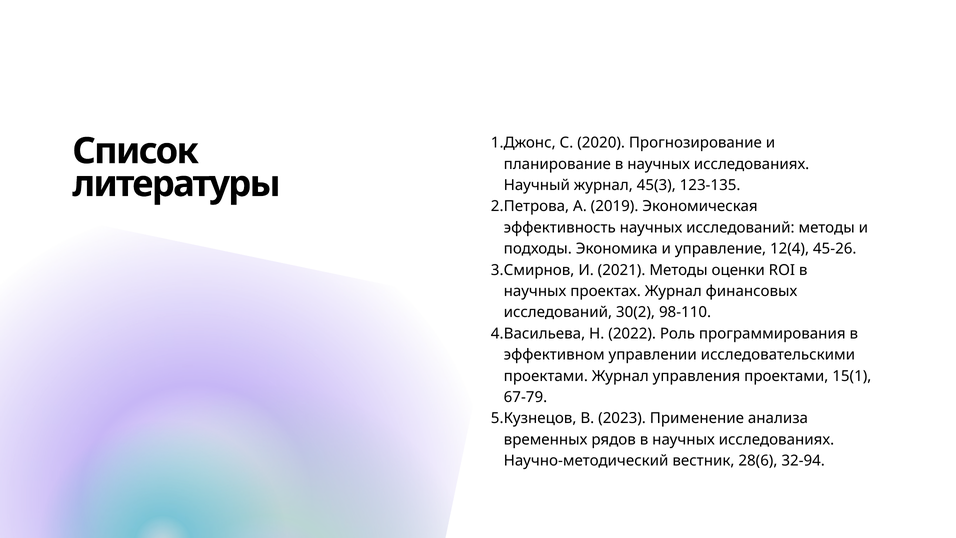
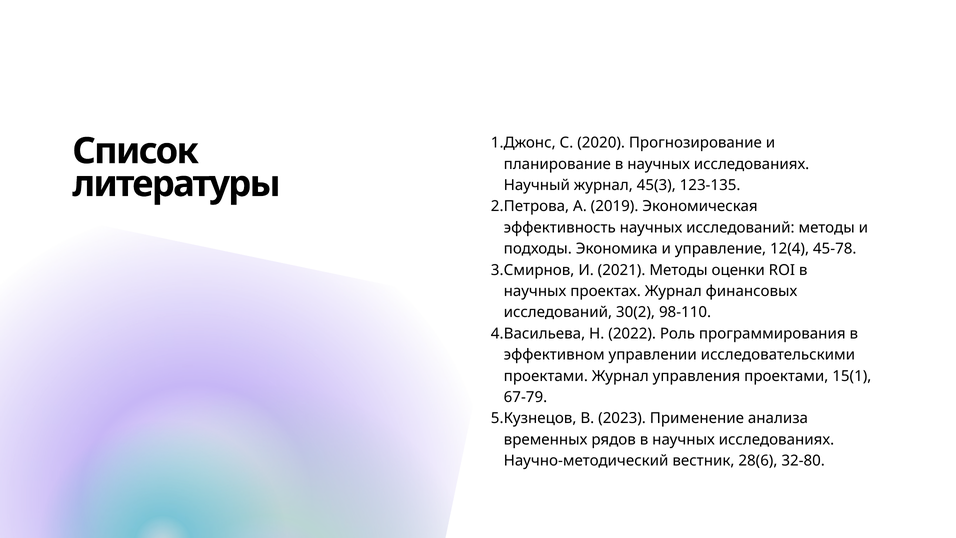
45-26: 45-26 -> 45-78
32-94: 32-94 -> 32-80
